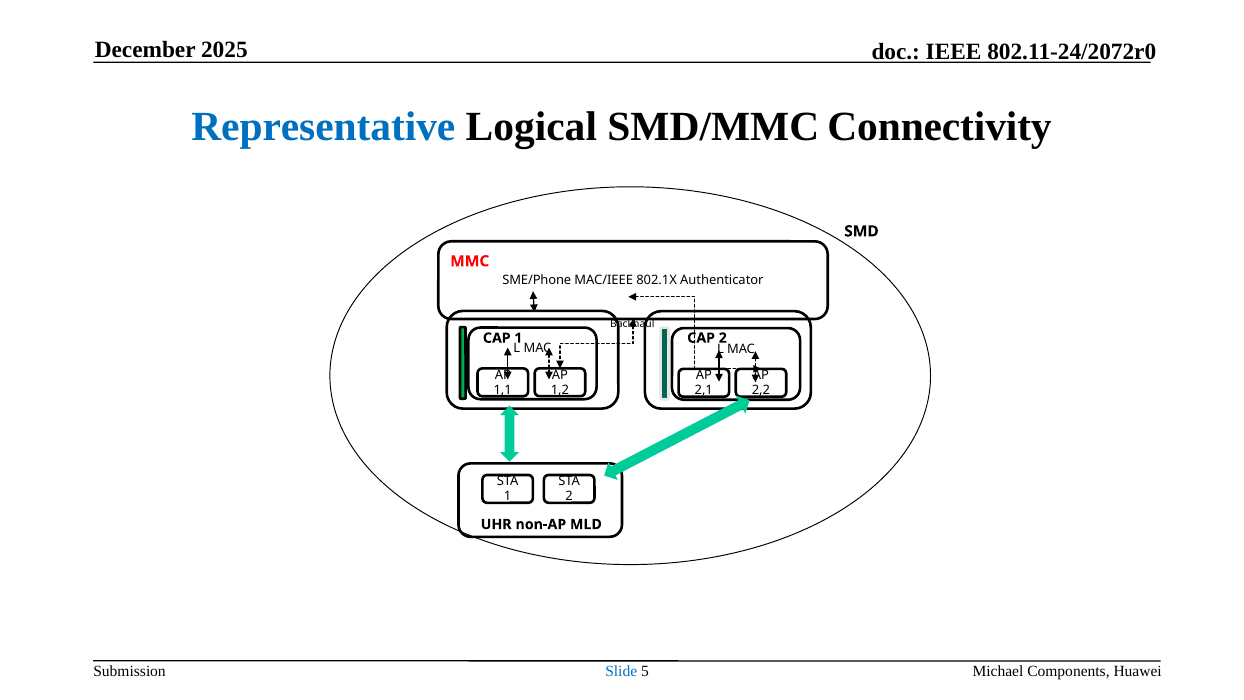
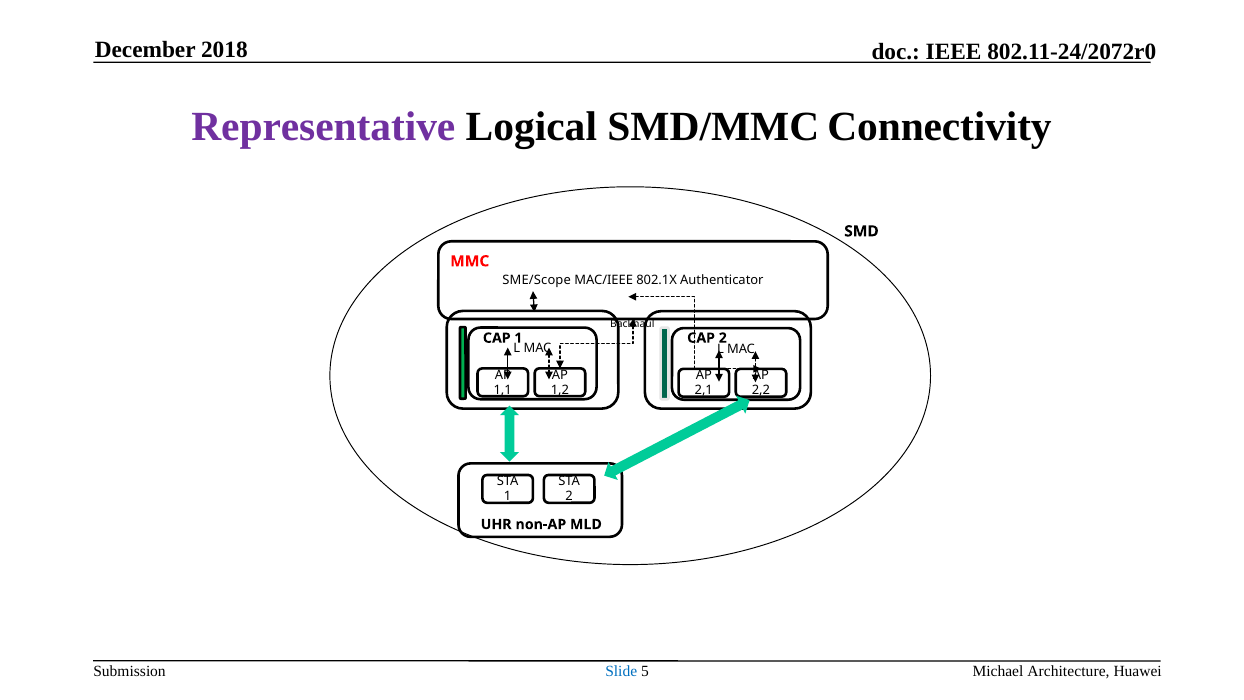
2025: 2025 -> 2018
Representative colour: blue -> purple
SME/Phone: SME/Phone -> SME/Scope
Components: Components -> Architecture
